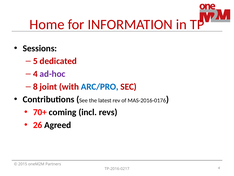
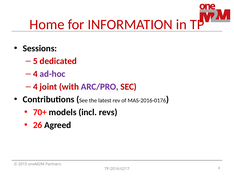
8 at (35, 86): 8 -> 4
ARC/PRO colour: blue -> purple
coming: coming -> models
